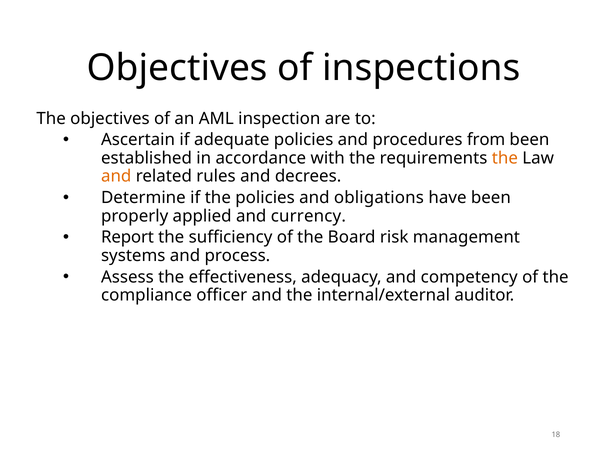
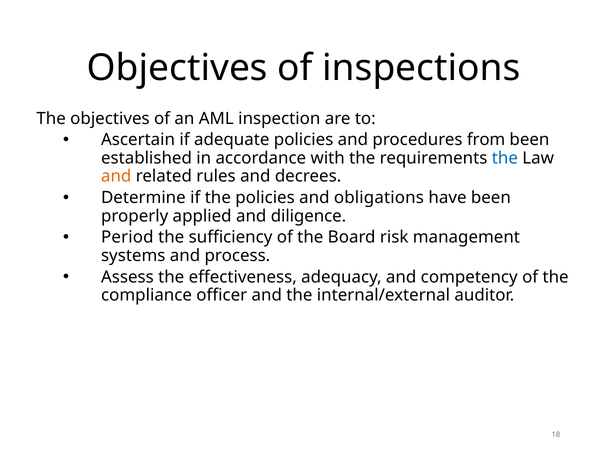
the at (505, 158) colour: orange -> blue
currency: currency -> diligence
Report: Report -> Period
